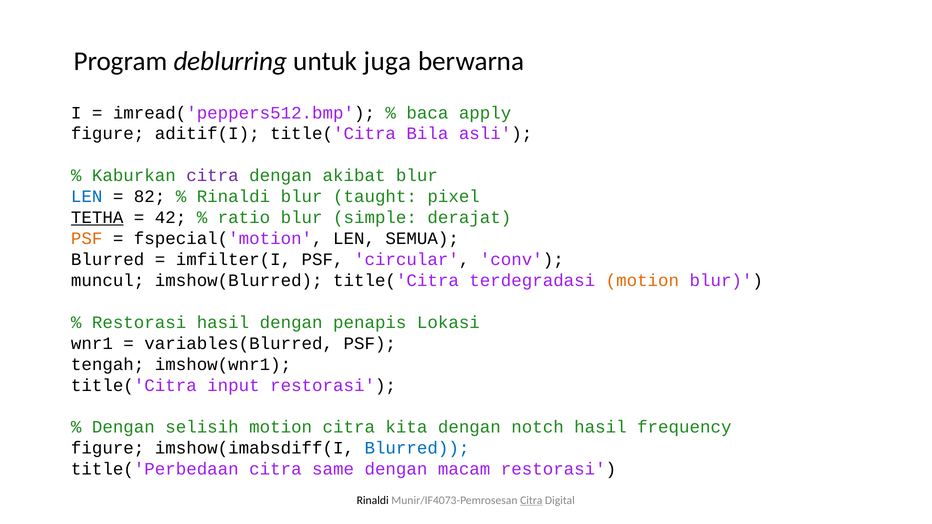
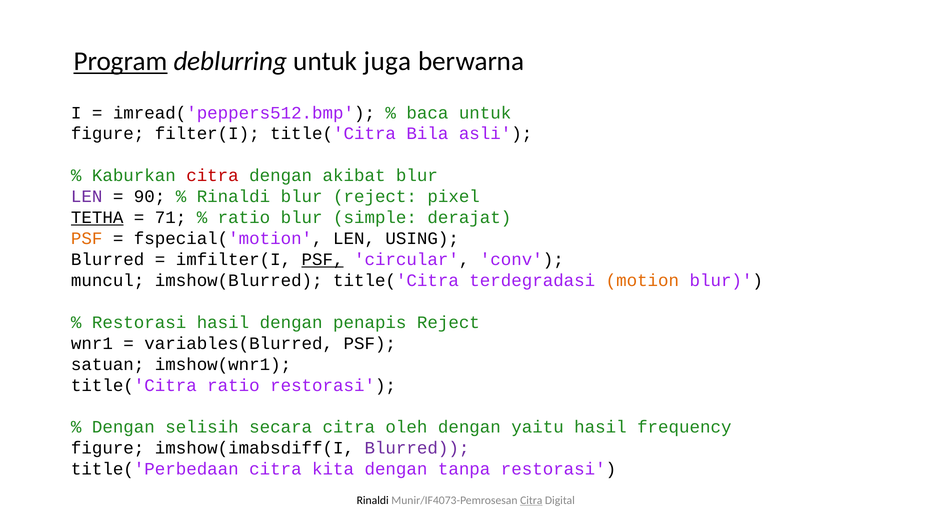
Program underline: none -> present
baca apply: apply -> untuk
aditif(I: aditif(I -> filter(I
citra at (212, 176) colour: purple -> red
LEN at (87, 197) colour: blue -> purple
82: 82 -> 90
blur taught: taught -> reject
42: 42 -> 71
SEMUA: SEMUA -> USING
PSF at (323, 260) underline: none -> present
penapis Lokasi: Lokasi -> Reject
tengah: tengah -> satuan
title('Citra input: input -> ratio
selisih motion: motion -> secara
kita: kita -> oleh
notch: notch -> yaitu
Blurred at (417, 448) colour: blue -> purple
same: same -> kita
macam: macam -> tanpa
